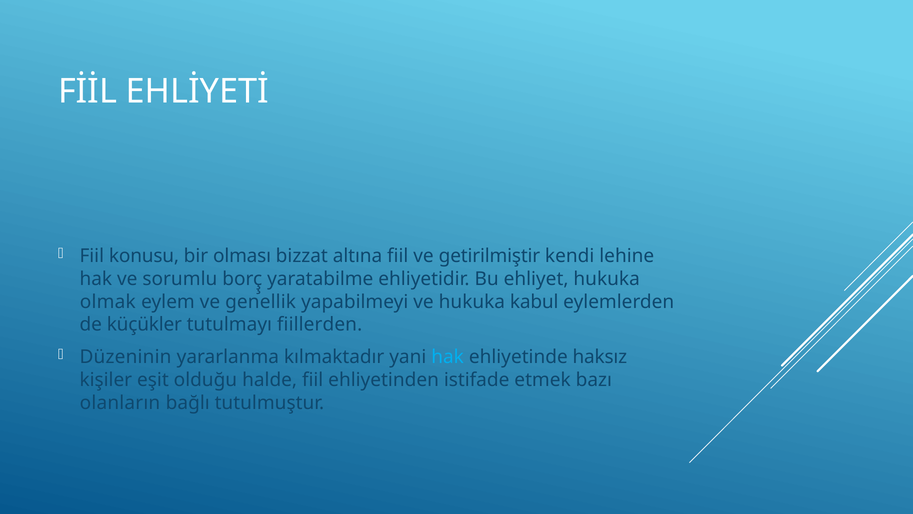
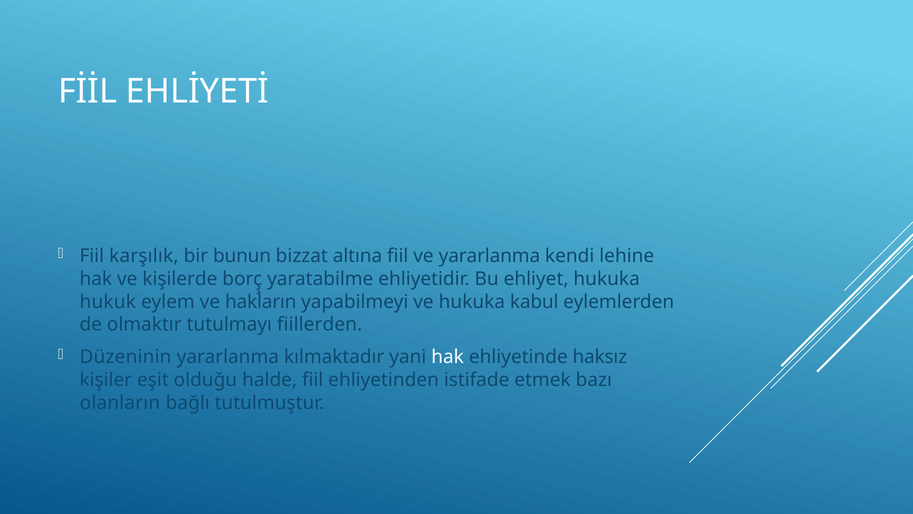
konusu: konusu -> karşılık
olması: olması -> bunun
ve getirilmiştir: getirilmiştir -> yararlanma
sorumlu: sorumlu -> kişilerde
olmak: olmak -> hukuk
genellik: genellik -> hakların
küçükler: küçükler -> olmaktır
hak at (448, 357) colour: light blue -> white
